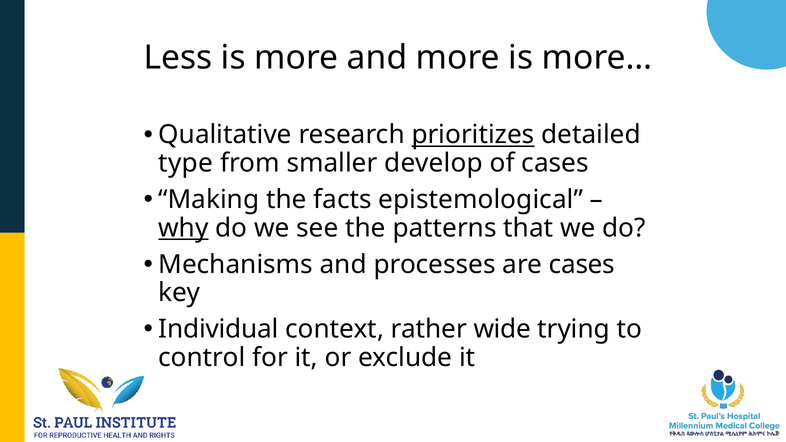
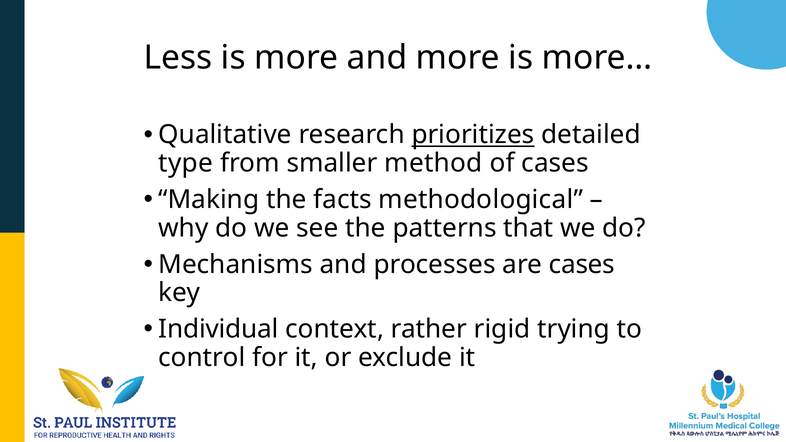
develop: develop -> method
epistemological: epistemological -> methodological
why underline: present -> none
wide: wide -> rigid
